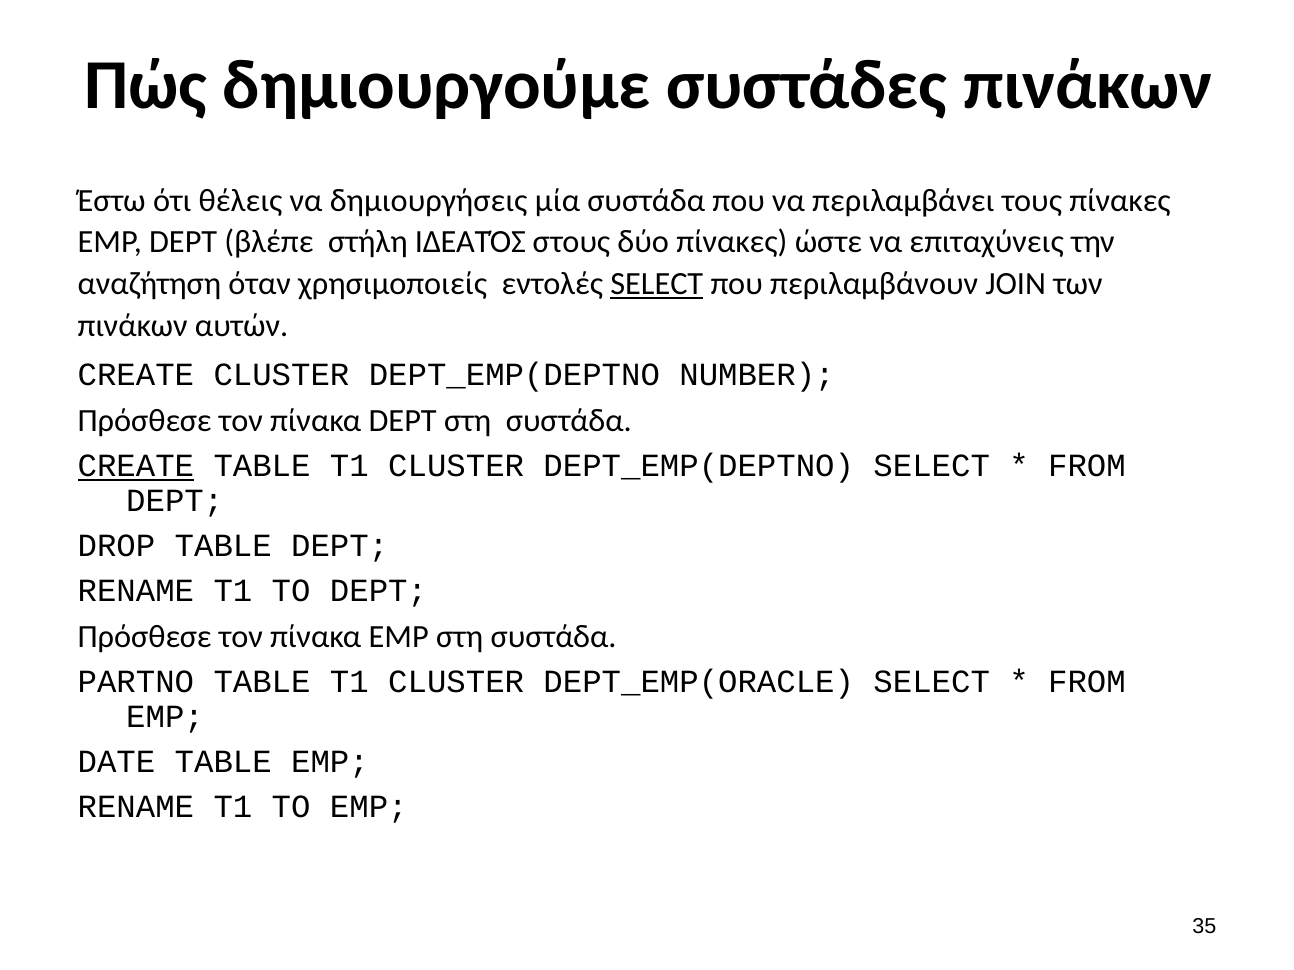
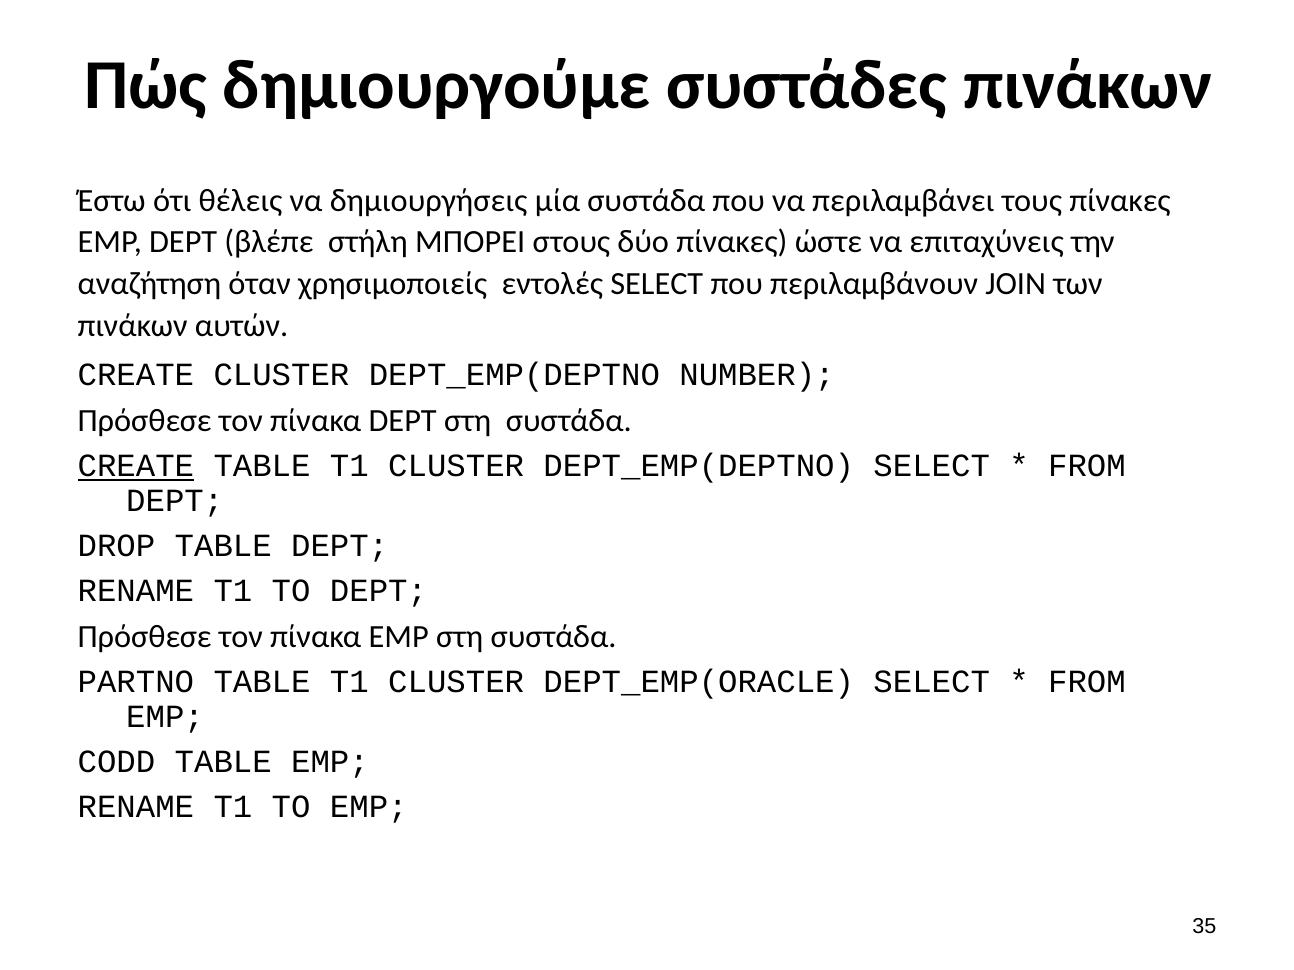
ΙΔΕΑΤΌΣ: ΙΔΕΑΤΌΣ -> ΜΠΟΡΕΙ
SELECT at (657, 284) underline: present -> none
DATE: DATE -> CODD
